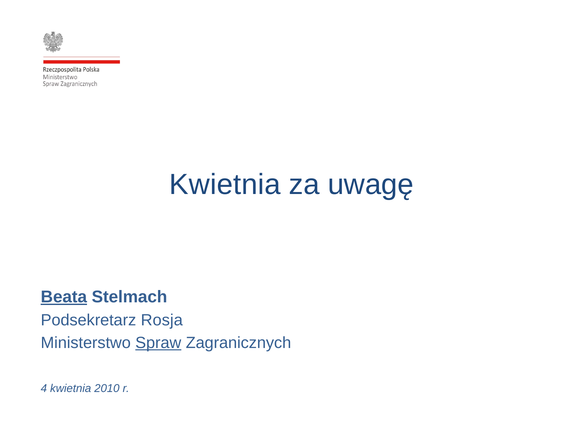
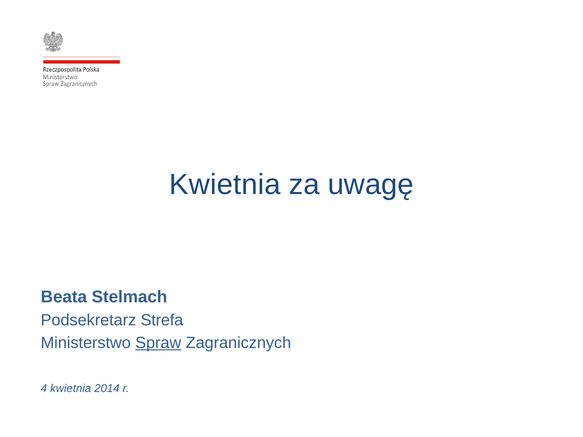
Beata underline: present -> none
Rosja: Rosja -> Strefa
2010: 2010 -> 2014
